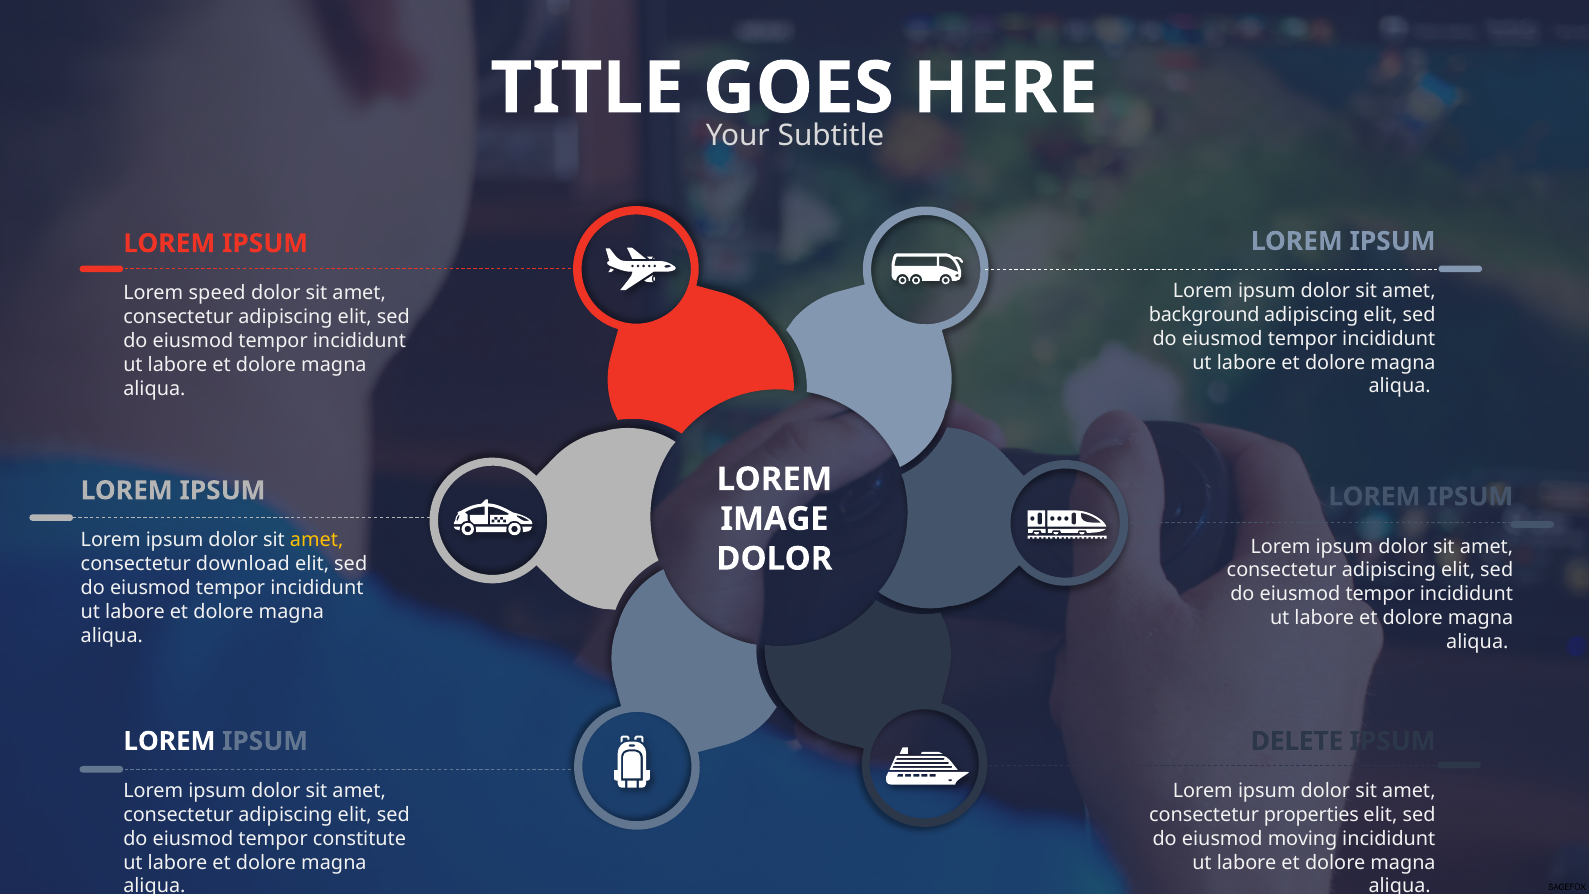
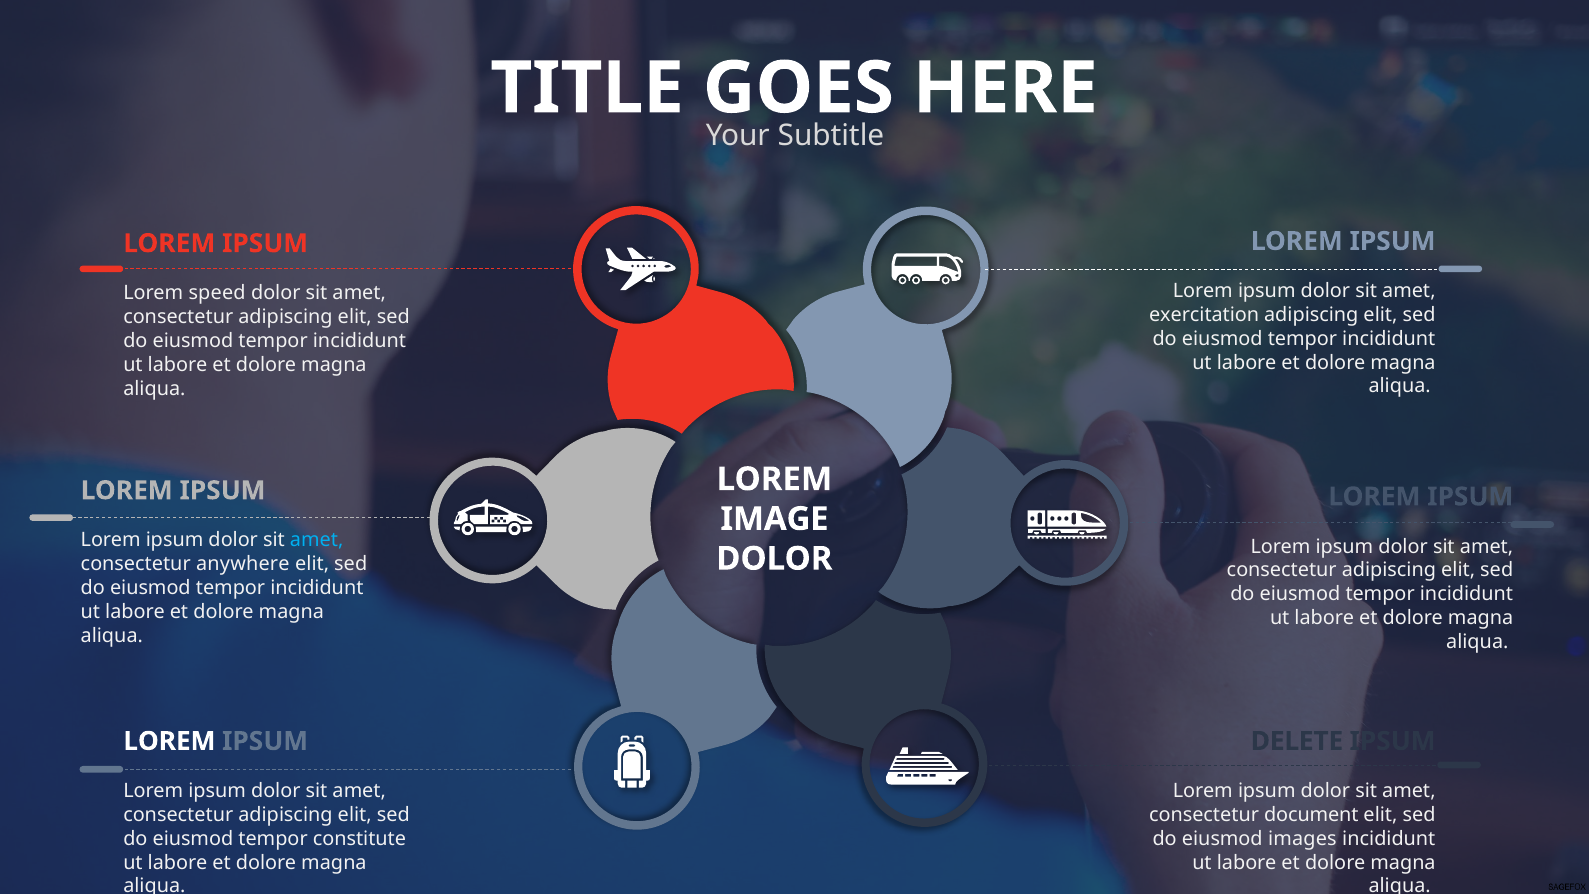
background: background -> exercitation
amet at (317, 540) colour: yellow -> light blue
download: download -> anywhere
properties: properties -> document
moving: moving -> images
